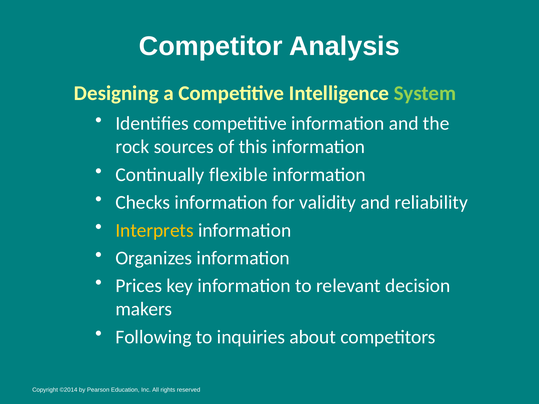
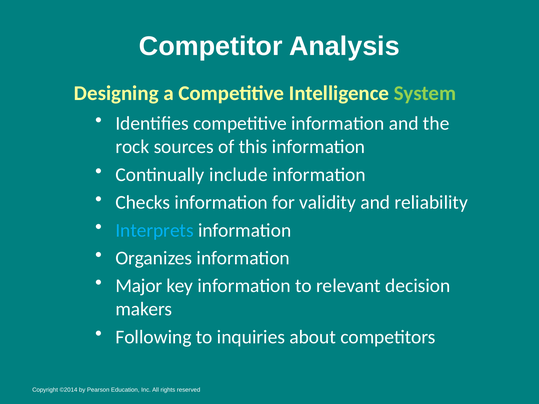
flexible: flexible -> include
Interprets colour: yellow -> light blue
Prices: Prices -> Major
